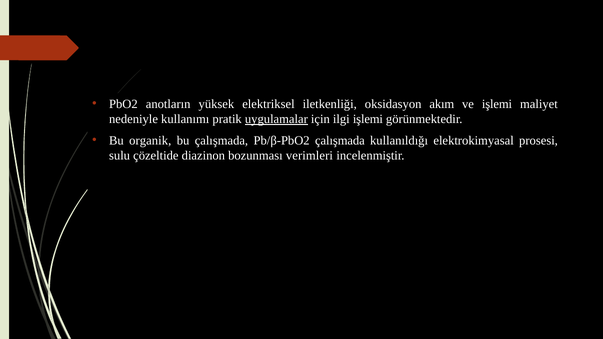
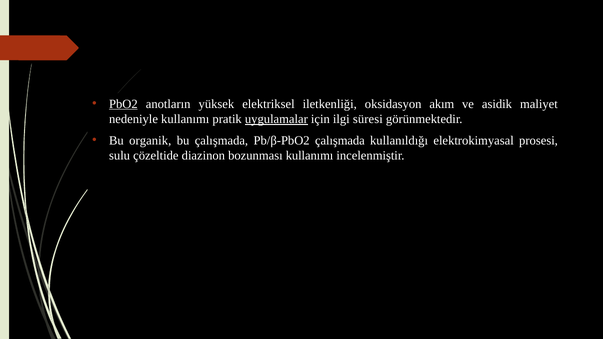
PbO2 underline: none -> present
ve işlemi: işlemi -> asidik
ilgi işlemi: işlemi -> süresi
bozunması verimleri: verimleri -> kullanımı
